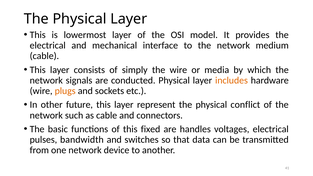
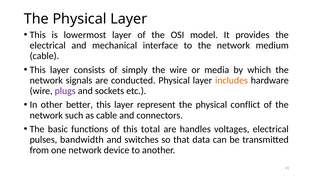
plugs colour: orange -> purple
future: future -> better
fixed: fixed -> total
